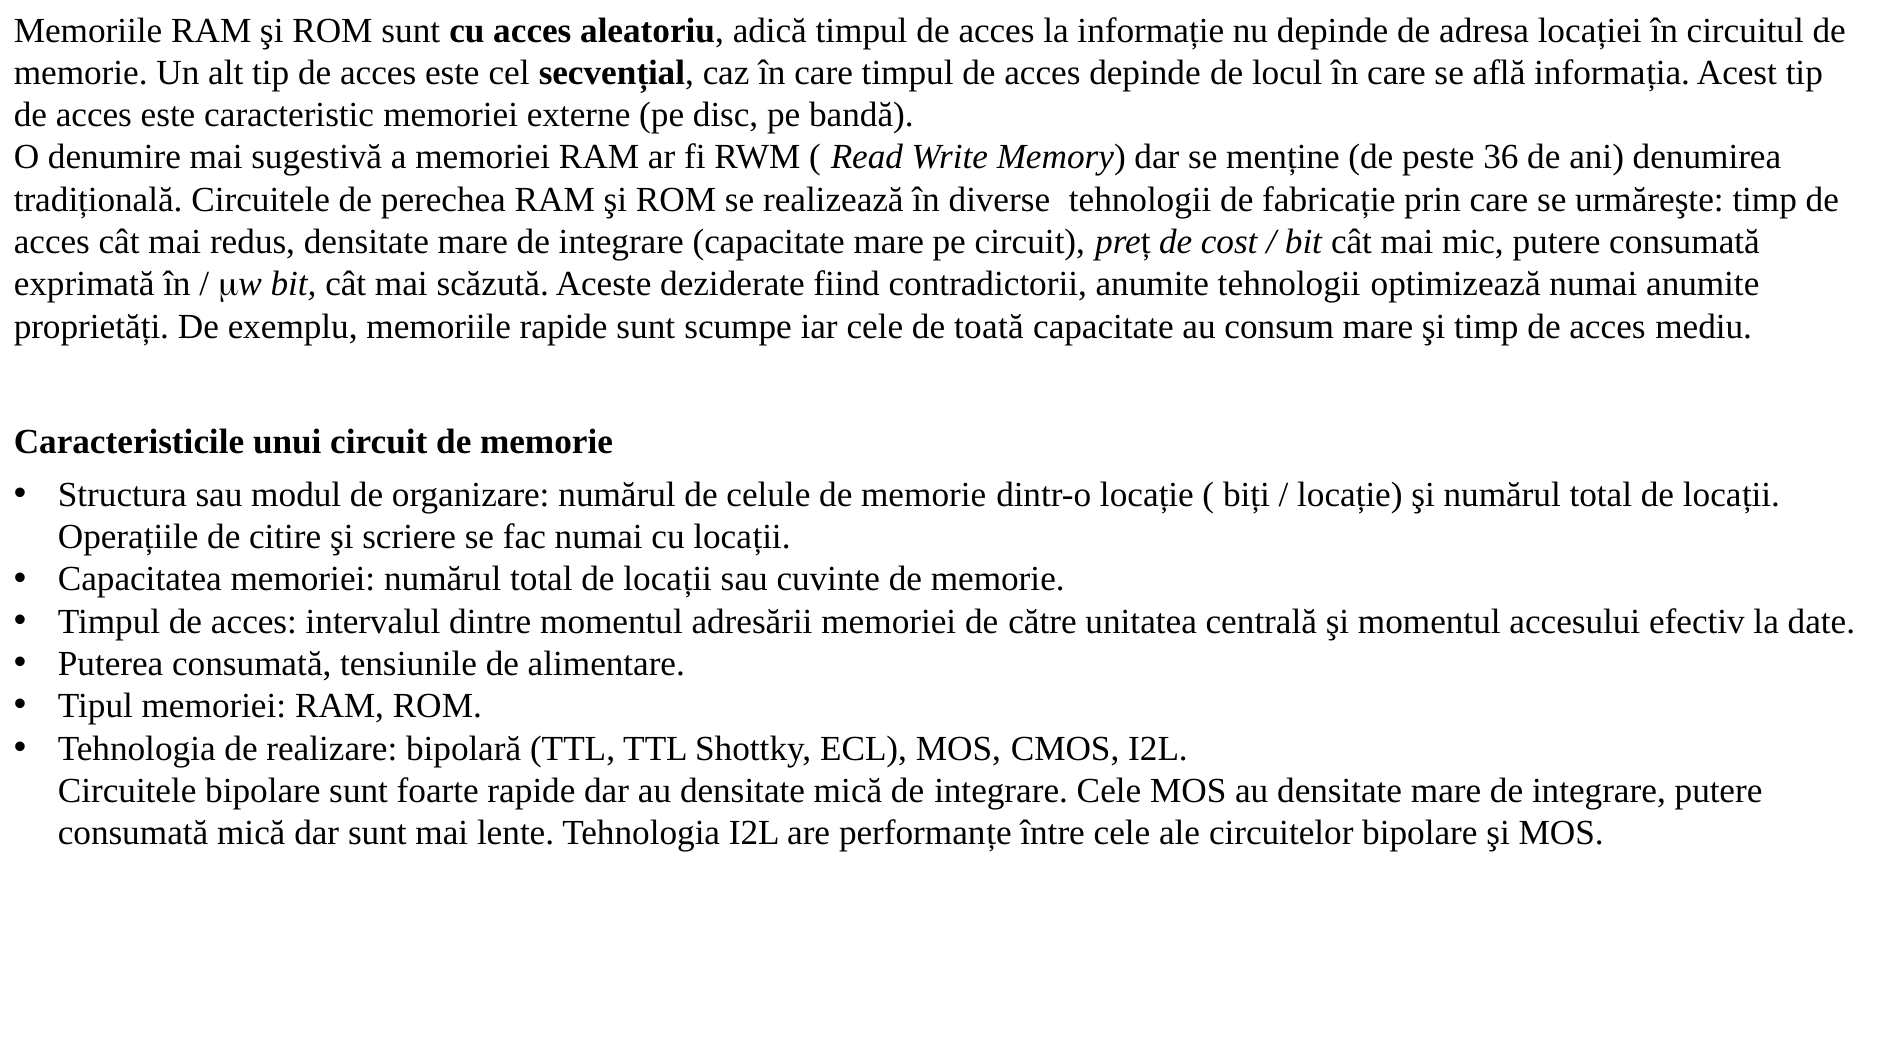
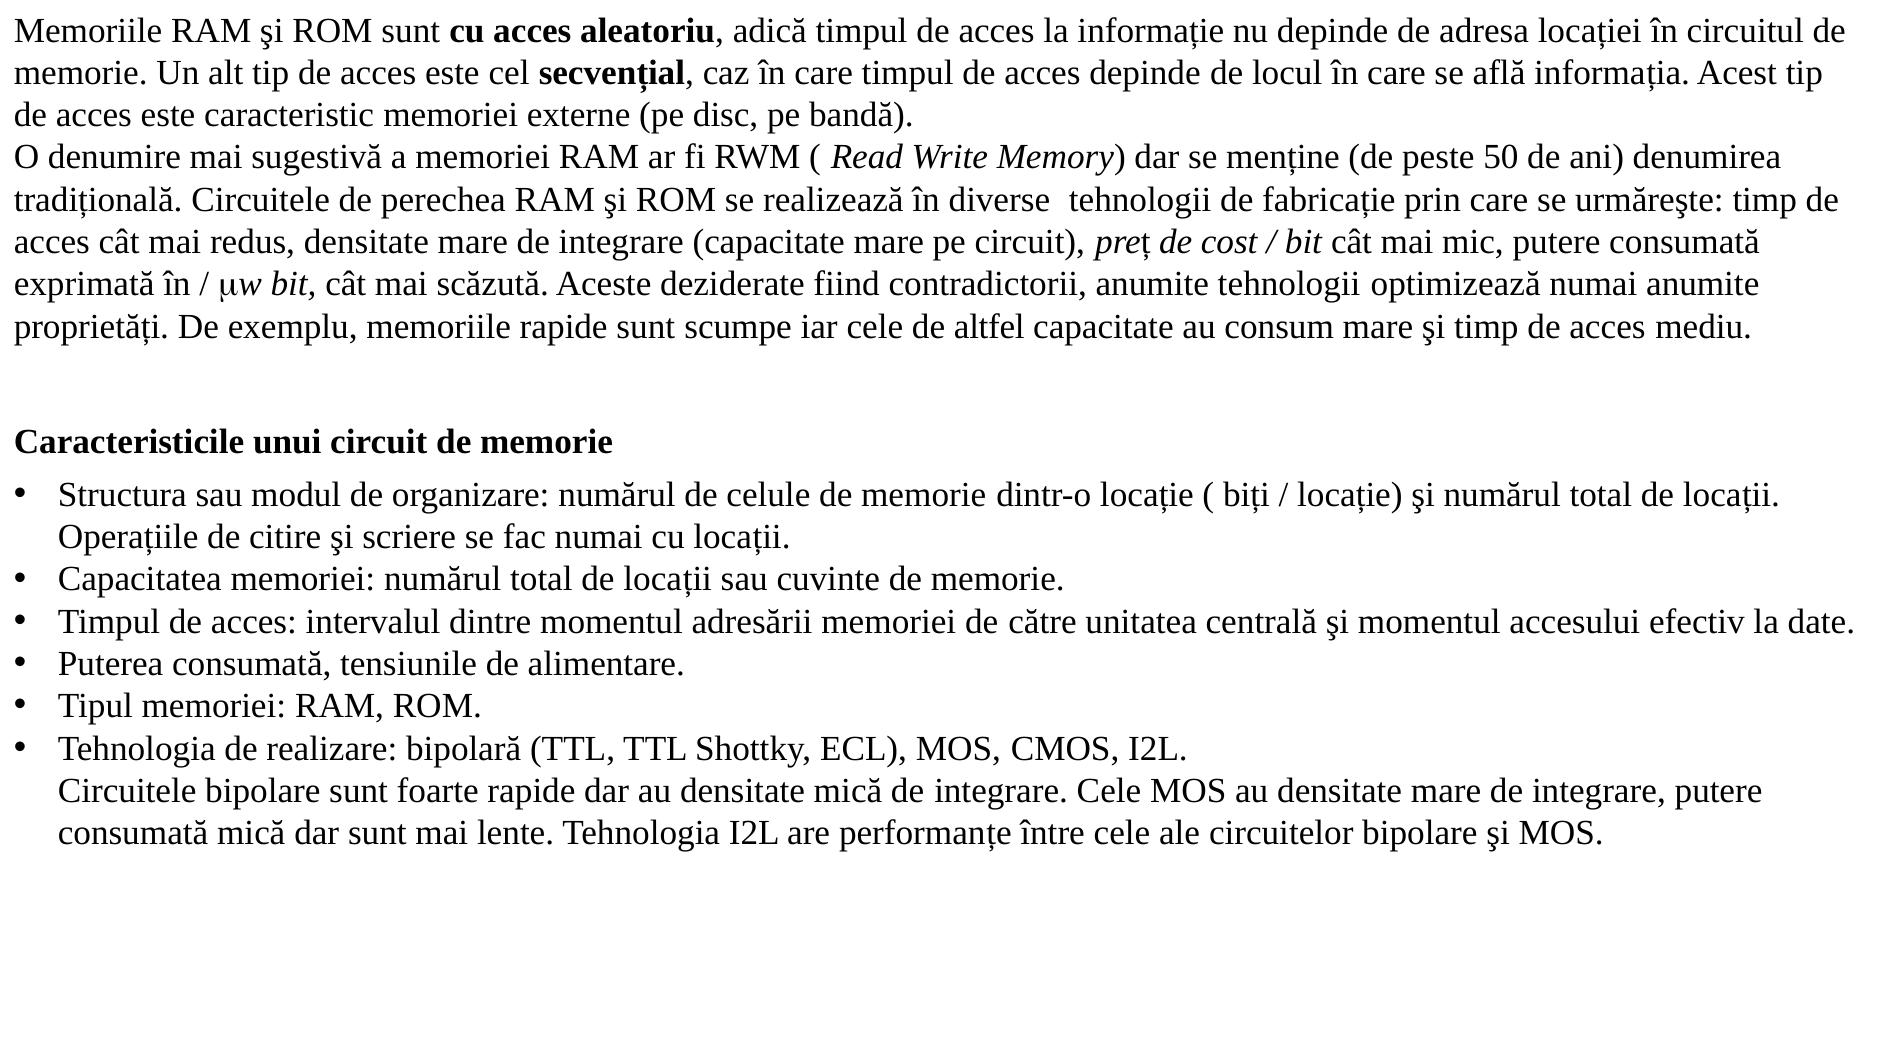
36: 36 -> 50
toată: toată -> altfel
